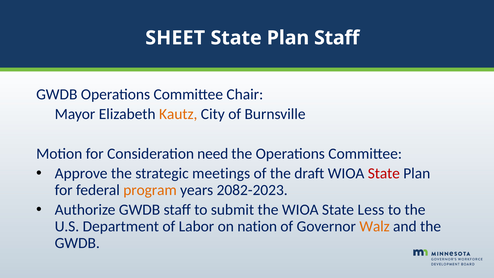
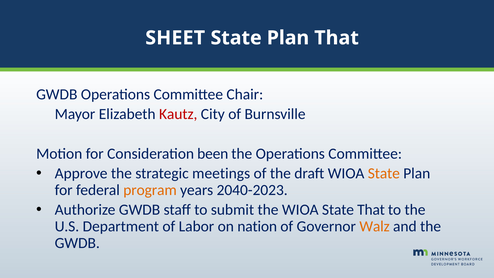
Plan Staff: Staff -> That
Kautz colour: orange -> red
need: need -> been
State at (384, 173) colour: red -> orange
2082-2023: 2082-2023 -> 2040-2023
State Less: Less -> That
